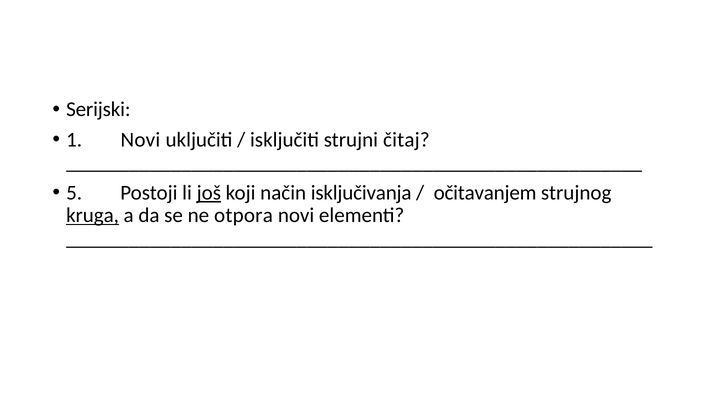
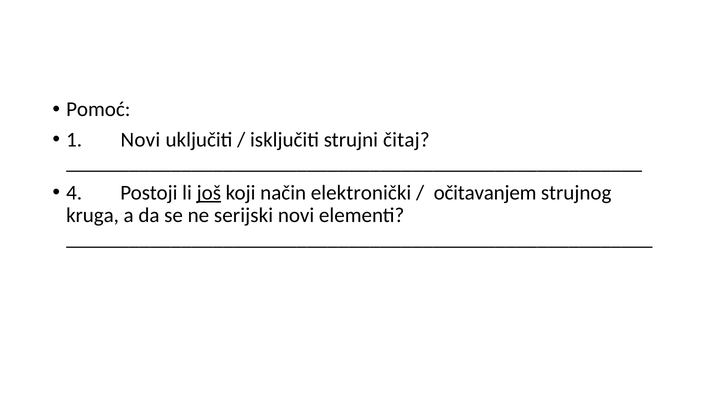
Serijski: Serijski -> Pomoć
5: 5 -> 4
isključivanja: isključivanja -> elektronički
kruga underline: present -> none
otpora: otpora -> serijski
